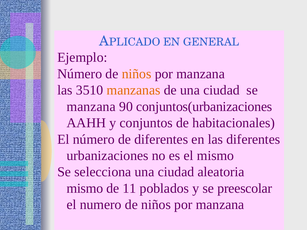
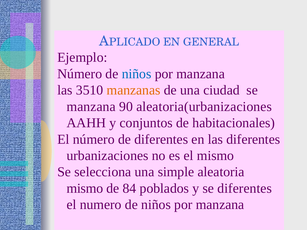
niños at (137, 74) colour: orange -> blue
conjuntos(urbanizaciones: conjuntos(urbanizaciones -> aleatoria(urbanizaciones
selecciona una ciudad: ciudad -> simple
11: 11 -> 84
se preescolar: preescolar -> diferentes
